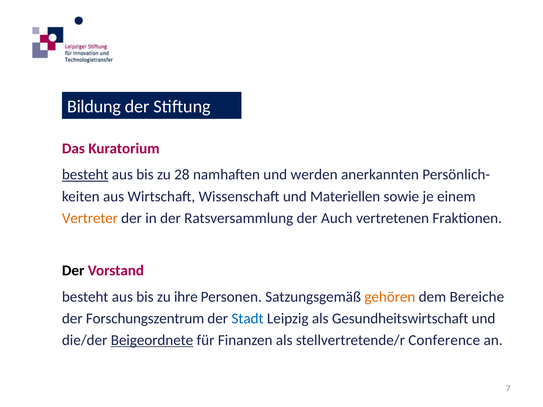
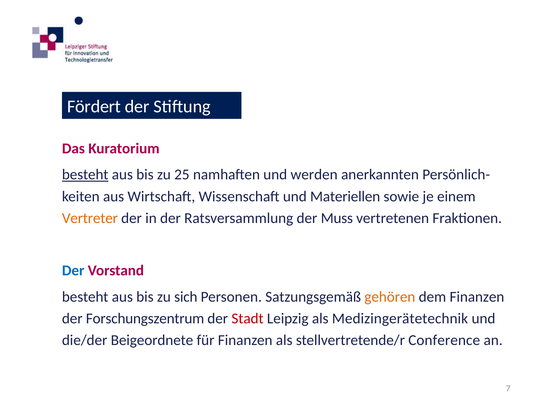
Bildung: Bildung -> Fördert
28: 28 -> 25
Auch: Auch -> Muss
Der at (73, 271) colour: black -> blue
ihre: ihre -> sich
dem Bereiche: Bereiche -> Finanzen
Stadt colour: blue -> red
Gesundheitswirtschaft: Gesundheitswirtschaft -> Medizingerätetechnik
Beigeordnete underline: present -> none
